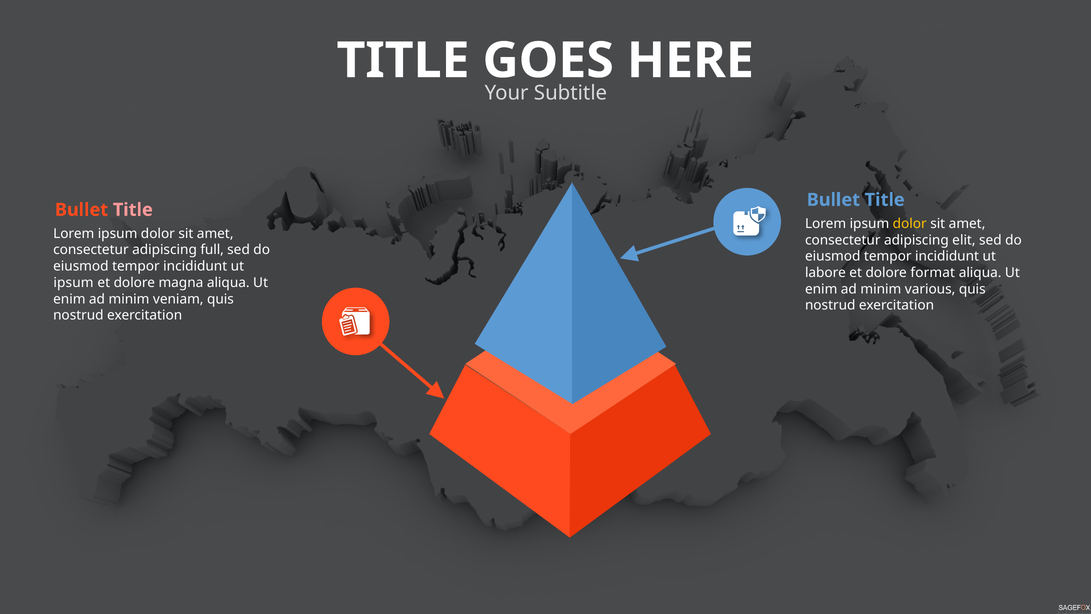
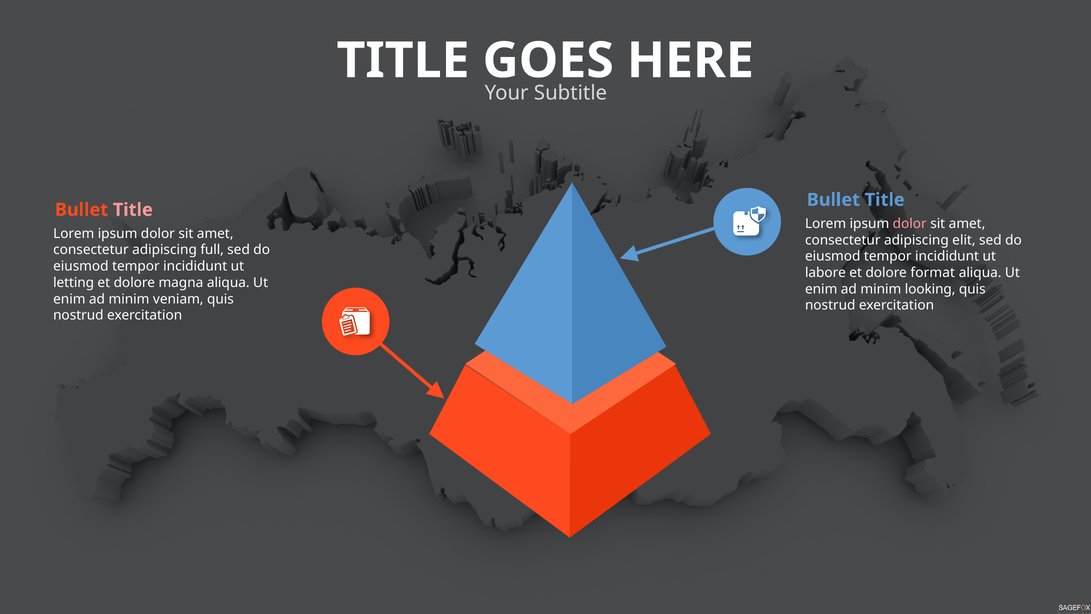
dolor at (910, 224) colour: yellow -> pink
ipsum at (74, 283): ipsum -> letting
various: various -> looking
